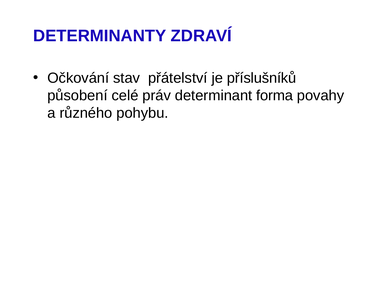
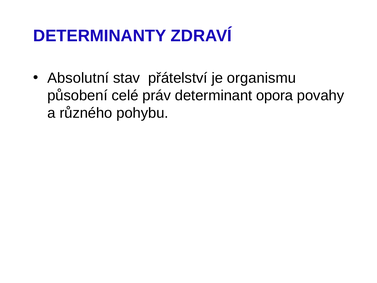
Očkování: Očkování -> Absolutní
příslušníků: příslušníků -> organismu
forma: forma -> opora
